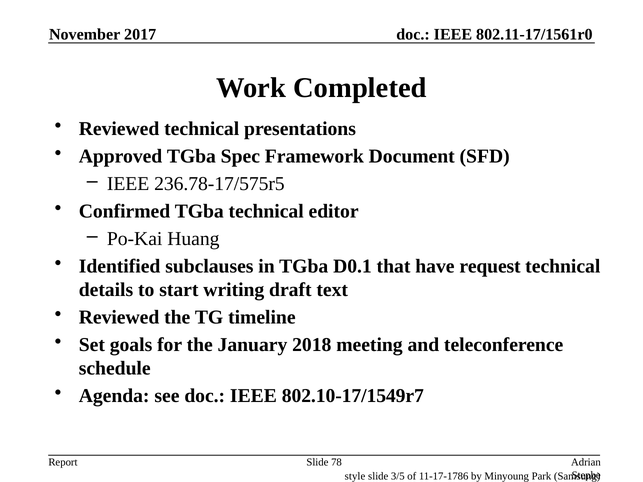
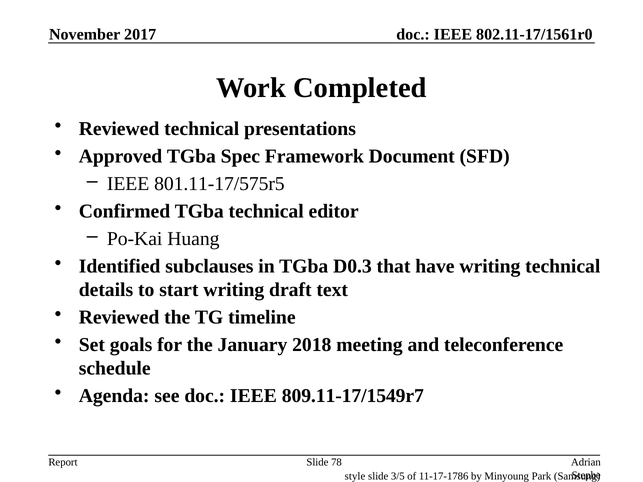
236.78-17/575r5: 236.78-17/575r5 -> 801.11-17/575r5
D0.1: D0.1 -> D0.3
have request: request -> writing
802.10-17/1549r7: 802.10-17/1549r7 -> 809.11-17/1549r7
